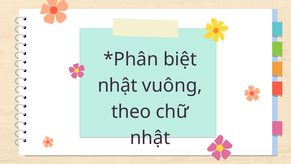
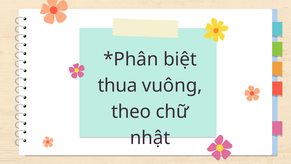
nhật at (117, 85): nhật -> thua
